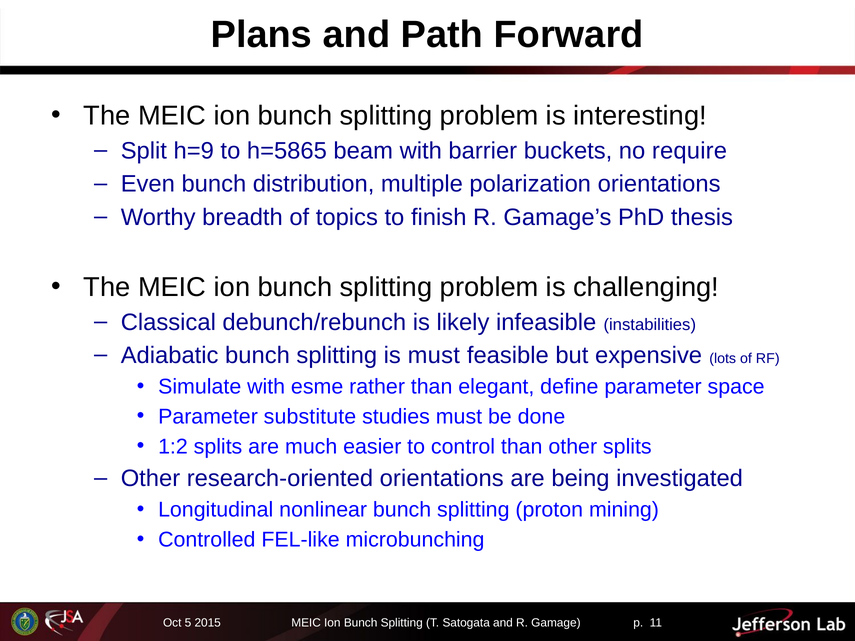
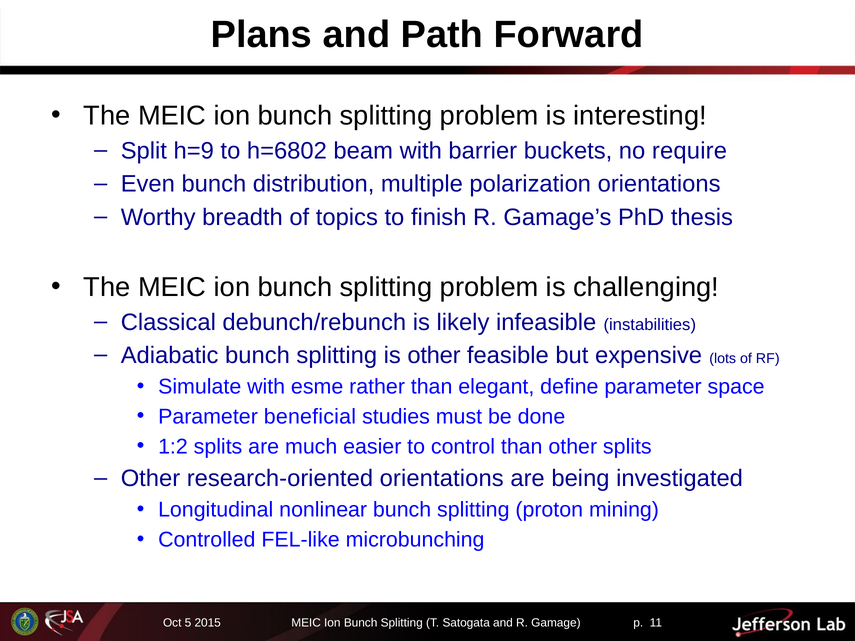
h=5865: h=5865 -> h=6802
is must: must -> other
substitute: substitute -> beneficial
